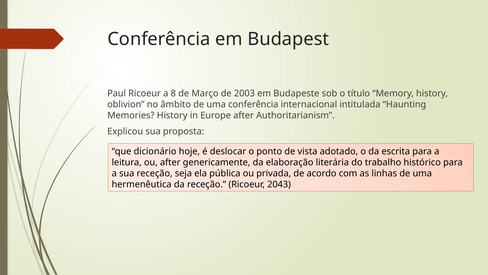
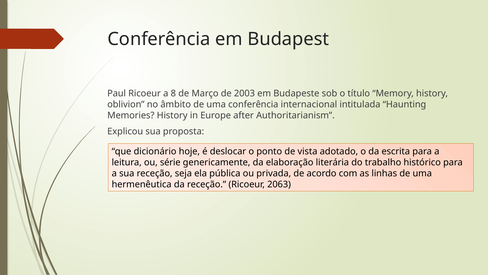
ou after: after -> série
2043: 2043 -> 2063
